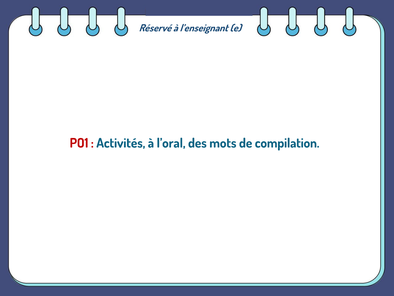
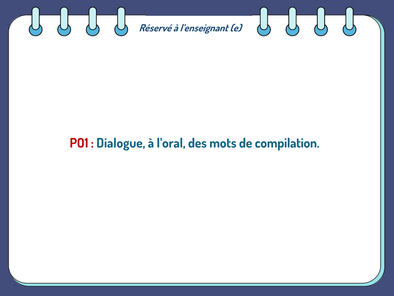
Activités: Activités -> Dialogue
